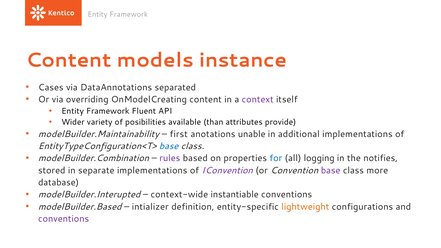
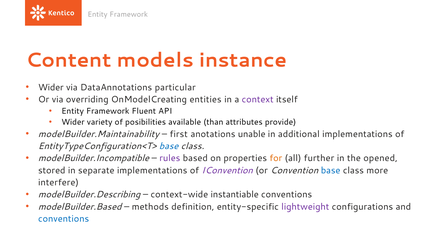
Cases at (51, 87): Cases -> Wider
separated: separated -> particular
OnModelCreating content: content -> entities
modelBuilder.Combination: modelBuilder.Combination -> modelBuilder.Incompatible
for colour: blue -> orange
logging: logging -> further
notifies: notifies -> opened
base at (331, 170) colour: purple -> blue
database: database -> interfere
modelBuilder.Interupted: modelBuilder.Interupted -> modelBuilder.Describing
intializer: intializer -> methods
lightweight colour: orange -> purple
conventions at (64, 219) colour: purple -> blue
